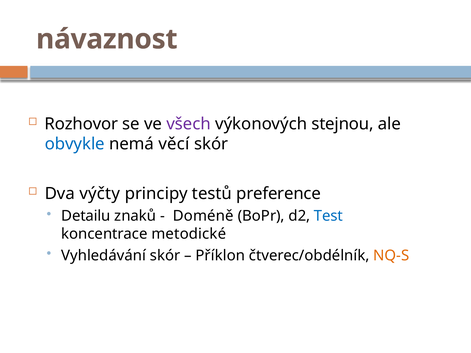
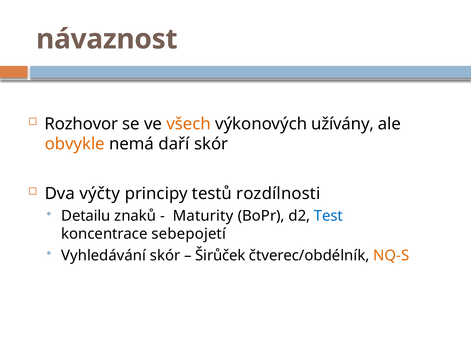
všech colour: purple -> orange
stejnou: stejnou -> užívány
obvykle colour: blue -> orange
věcí: věcí -> daří
preference: preference -> rozdílnosti
Doméně: Doméně -> Maturity
metodické: metodické -> sebepojetí
Příklon: Příklon -> Širůček
